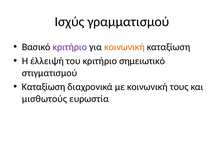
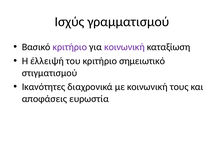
κοινωνική at (124, 47) colour: orange -> purple
Καταξίωση at (44, 87): Καταξίωση -> Ικανότητες
μισθωτούς: μισθωτούς -> αποφάσεις
